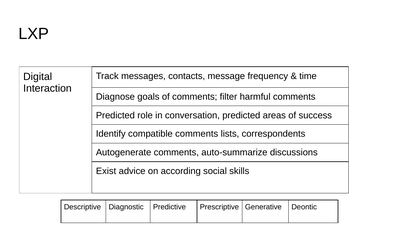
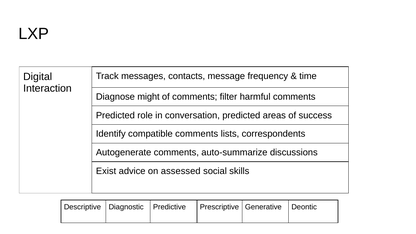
goals: goals -> might
according: according -> assessed
